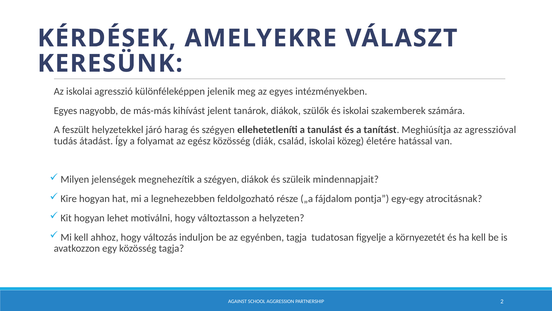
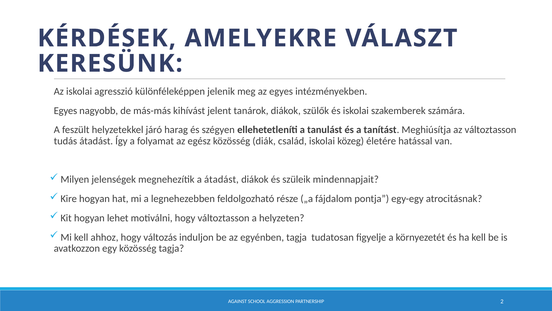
az agresszióval: agresszióval -> változtasson
a szégyen: szégyen -> átadást
